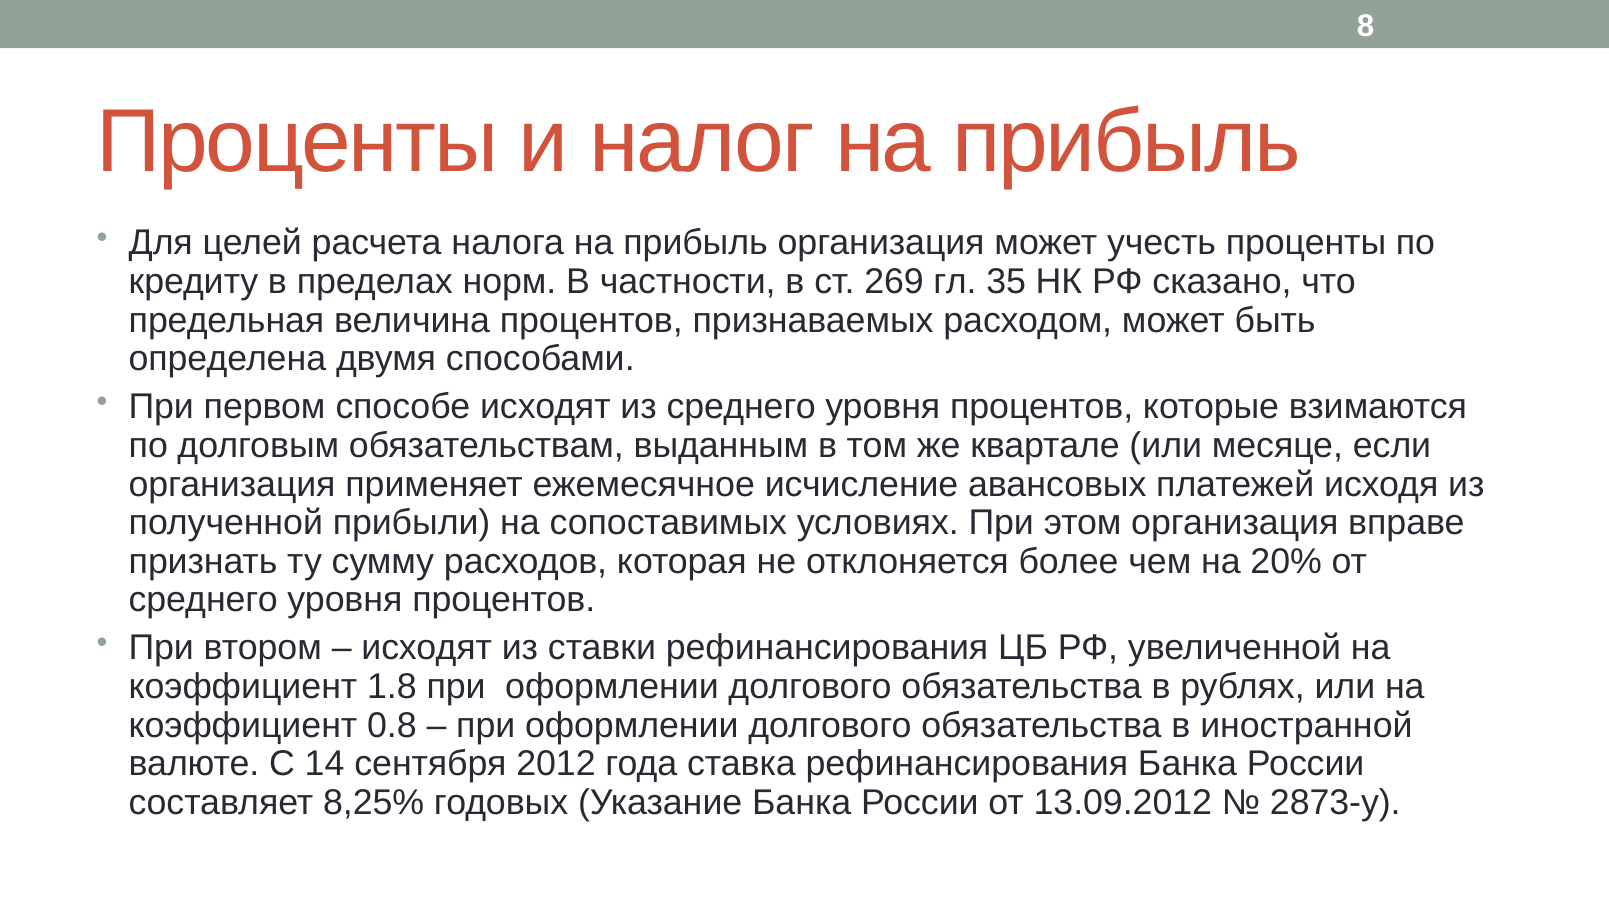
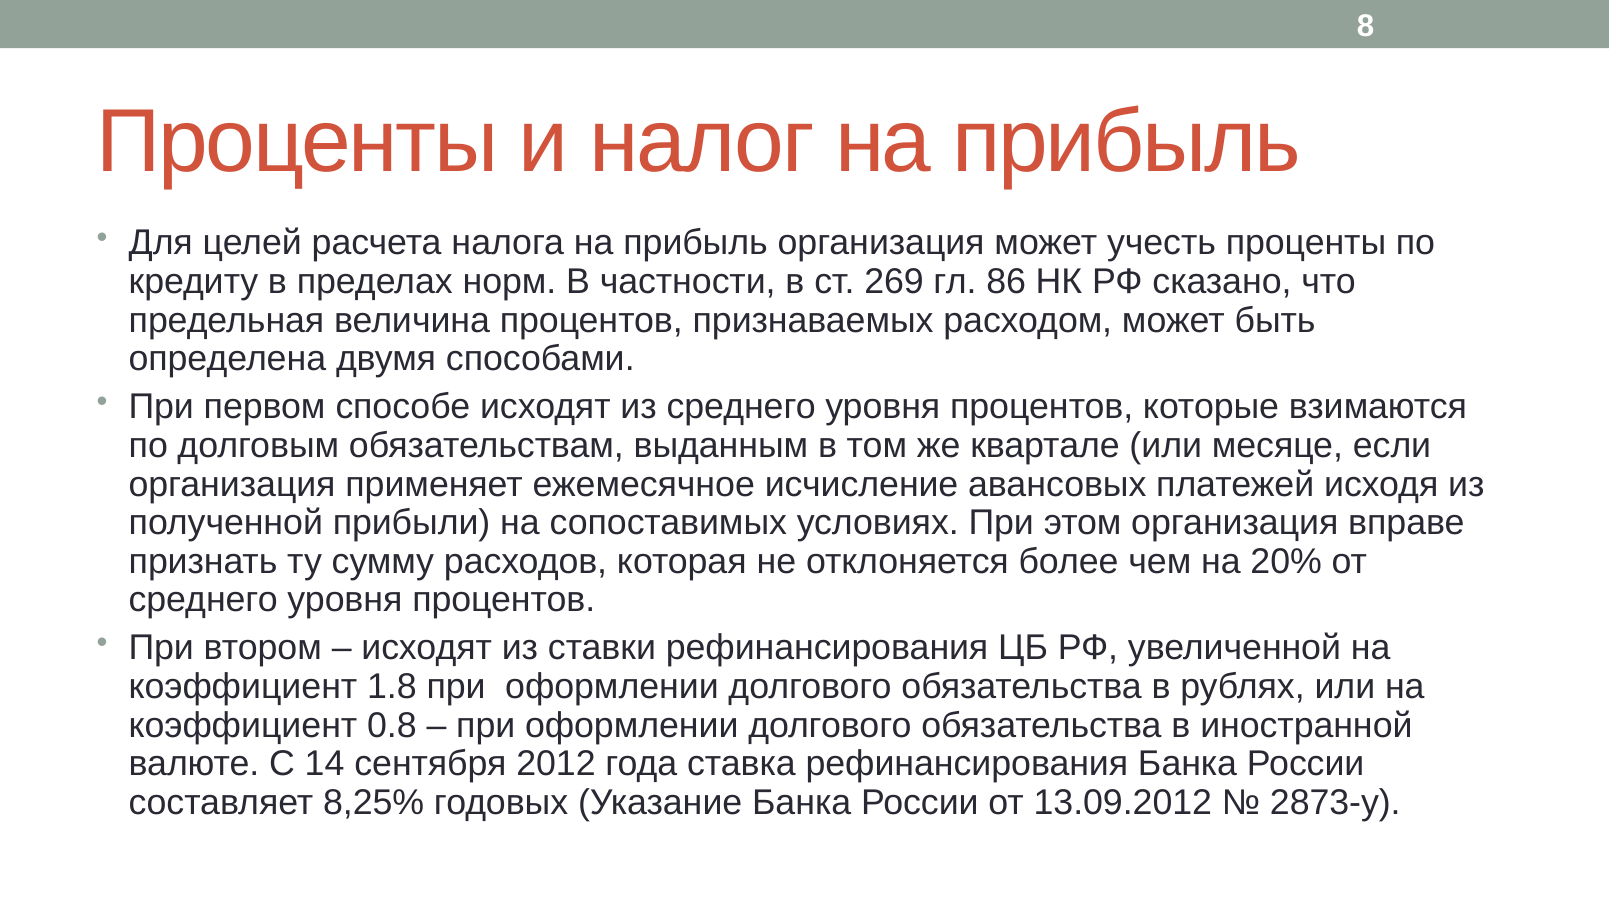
35: 35 -> 86
